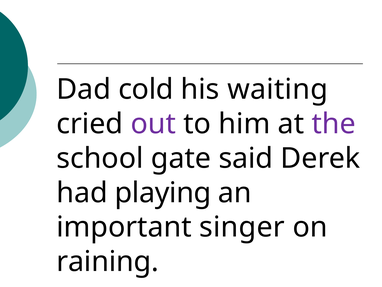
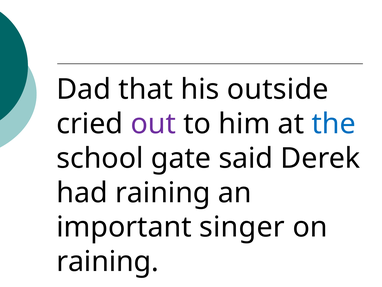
cold: cold -> that
waiting: waiting -> outside
the colour: purple -> blue
had playing: playing -> raining
